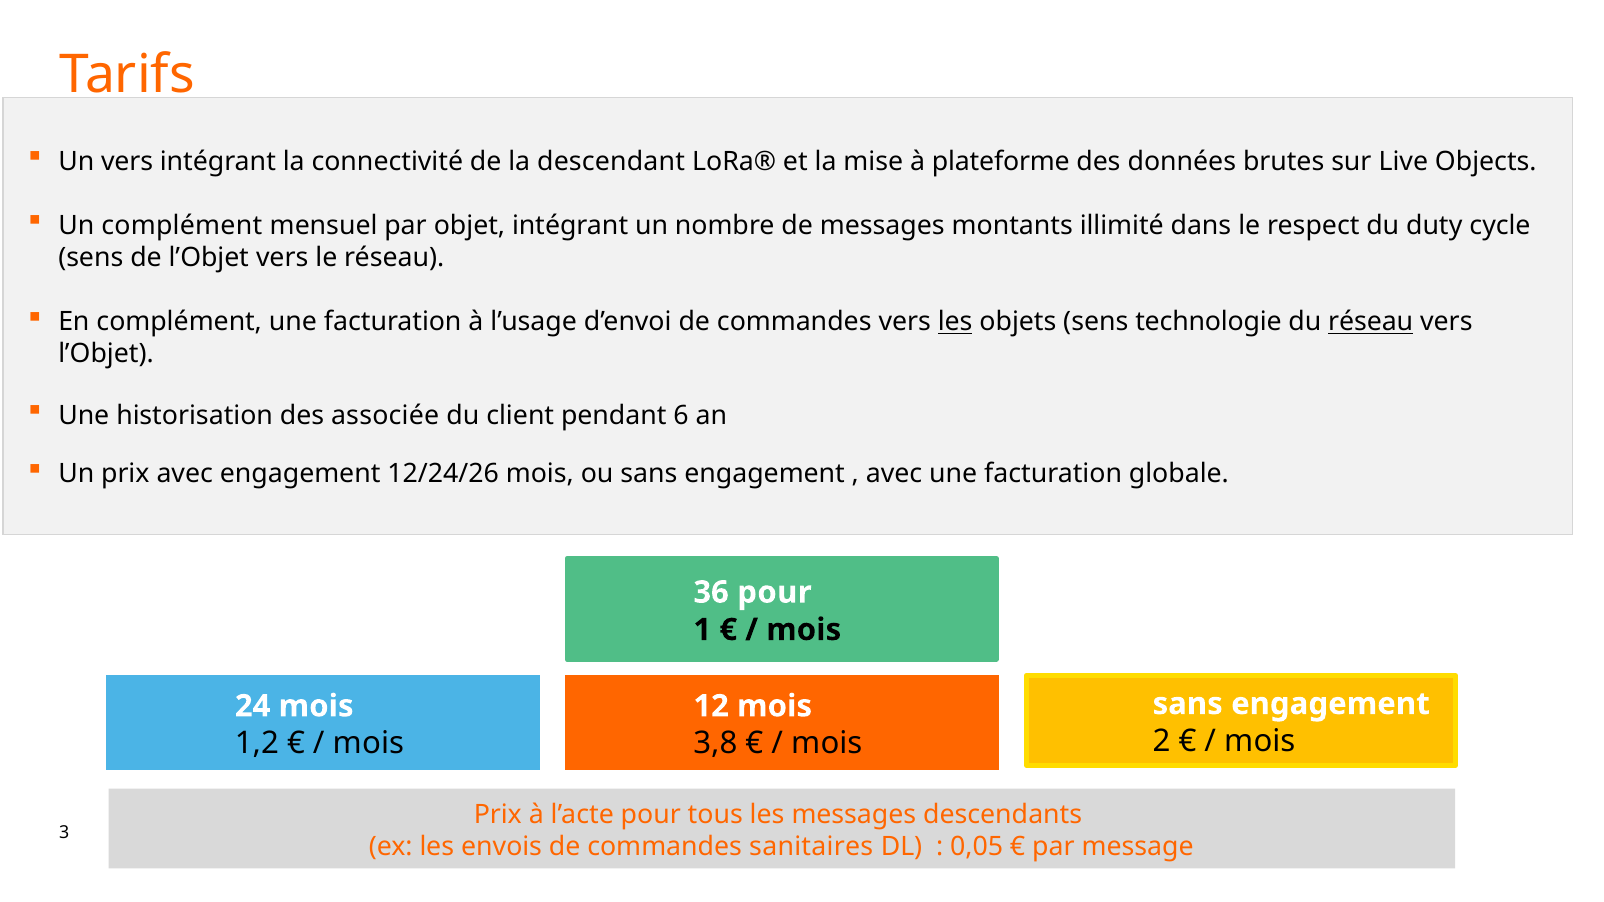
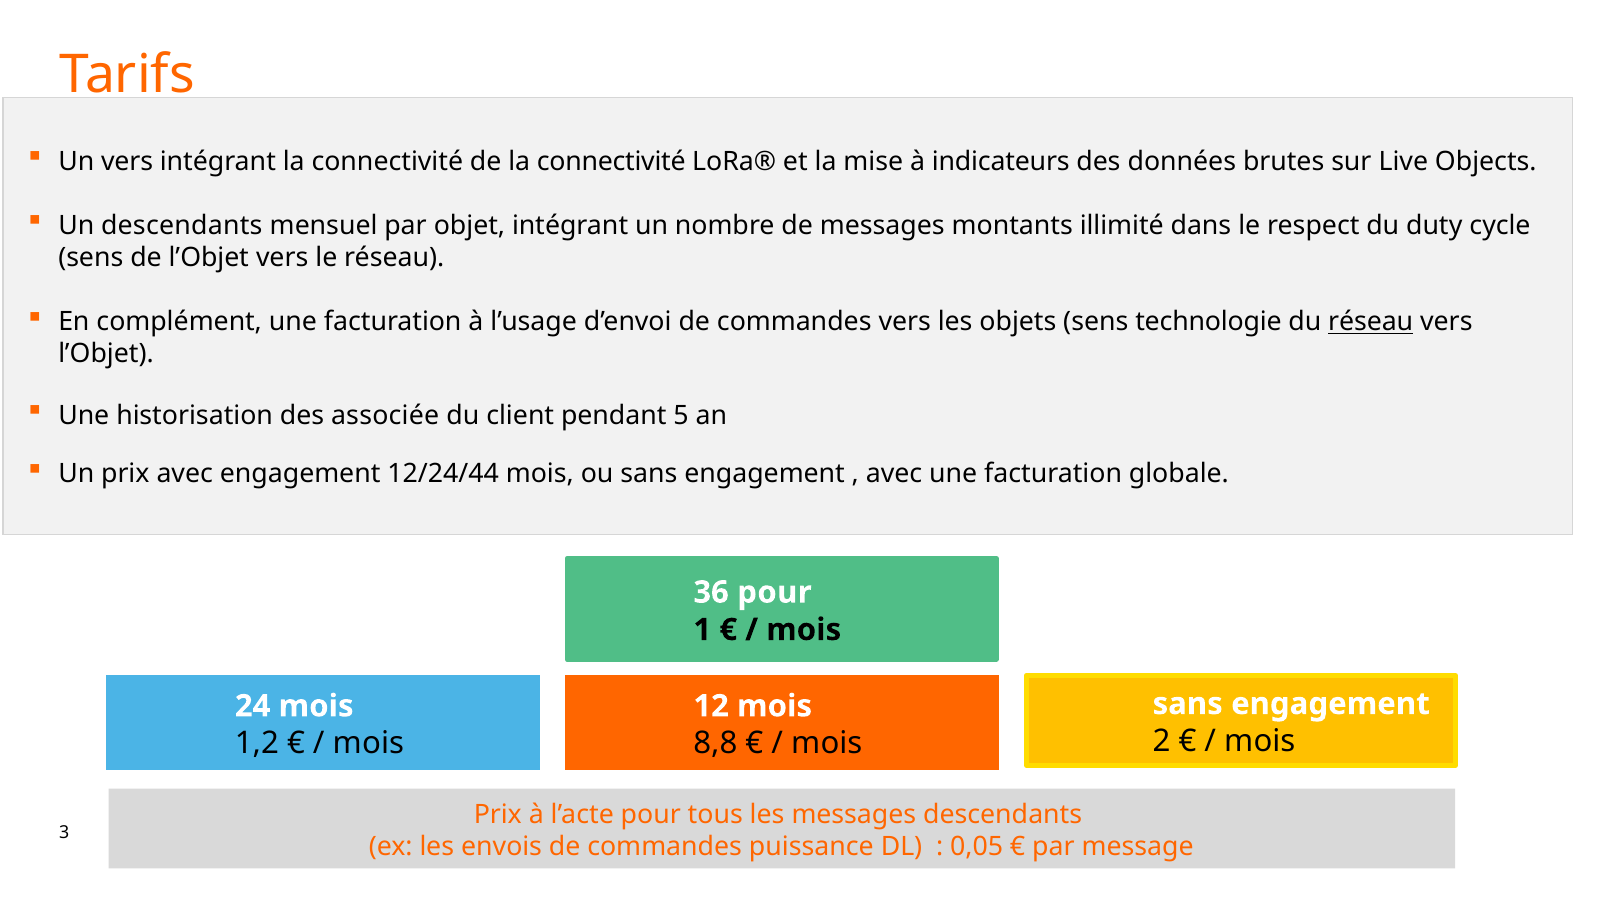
de la descendant: descendant -> connectivité
plateforme: plateforme -> indicateurs
Un complément: complément -> descendants
les at (955, 322) underline: present -> none
6: 6 -> 5
12/24/26: 12/24/26 -> 12/24/44
3,8: 3,8 -> 8,8
sanitaires: sanitaires -> puissance
